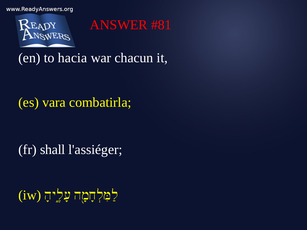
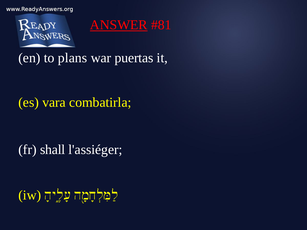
ANSWER underline: none -> present
hacia: hacia -> plans
chacun: chacun -> puertas
